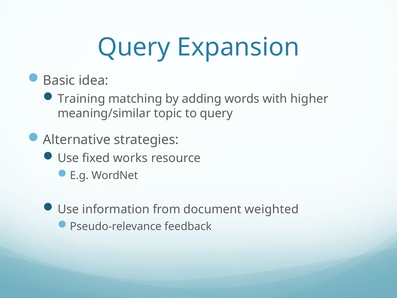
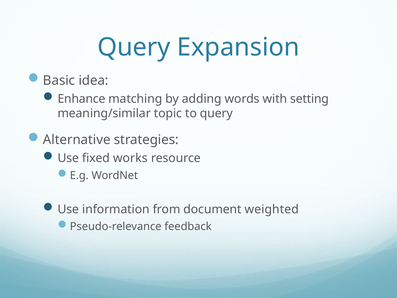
Training: Training -> Enhance
higher: higher -> setting
